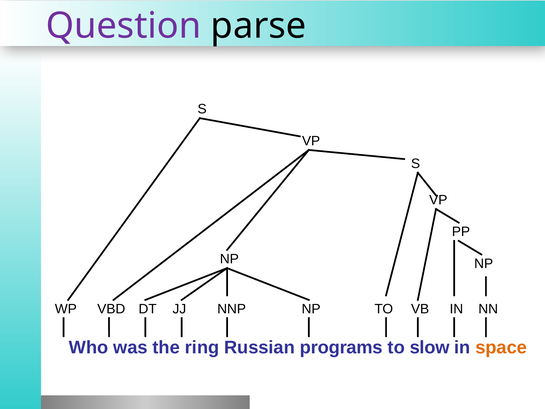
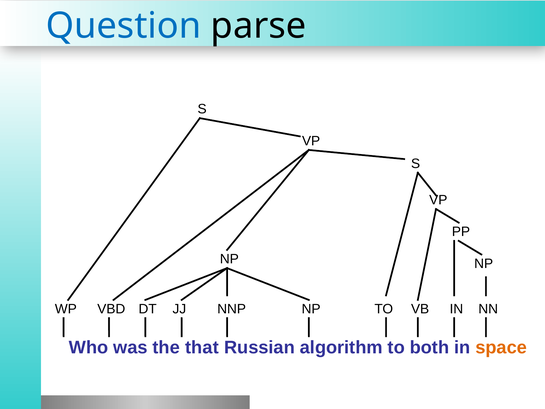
Question colour: purple -> blue
ring: ring -> that
programs: programs -> algorithm
slow: slow -> both
